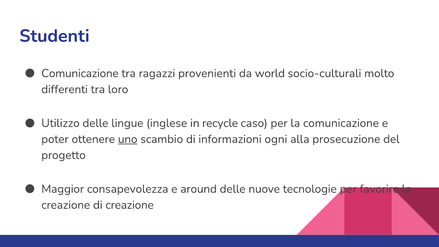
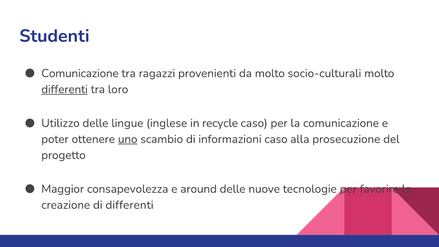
da world: world -> molto
differenti at (65, 89) underline: none -> present
informazioni ogni: ogni -> caso
di creazione: creazione -> differenti
